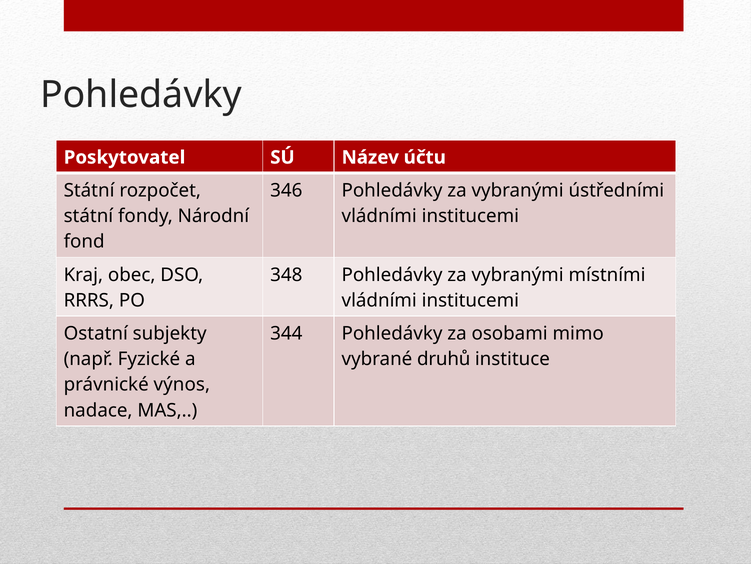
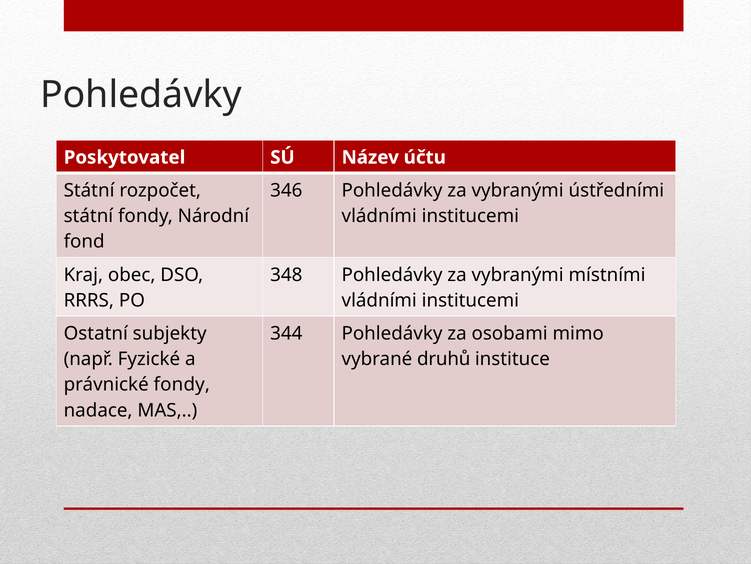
právnické výnos: výnos -> fondy
